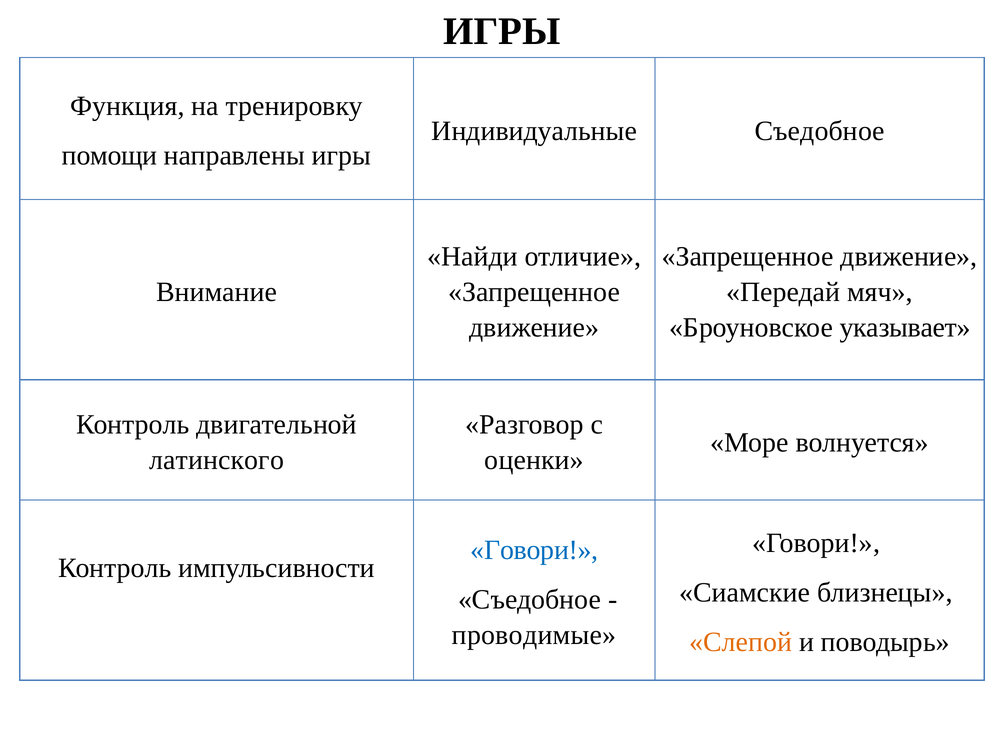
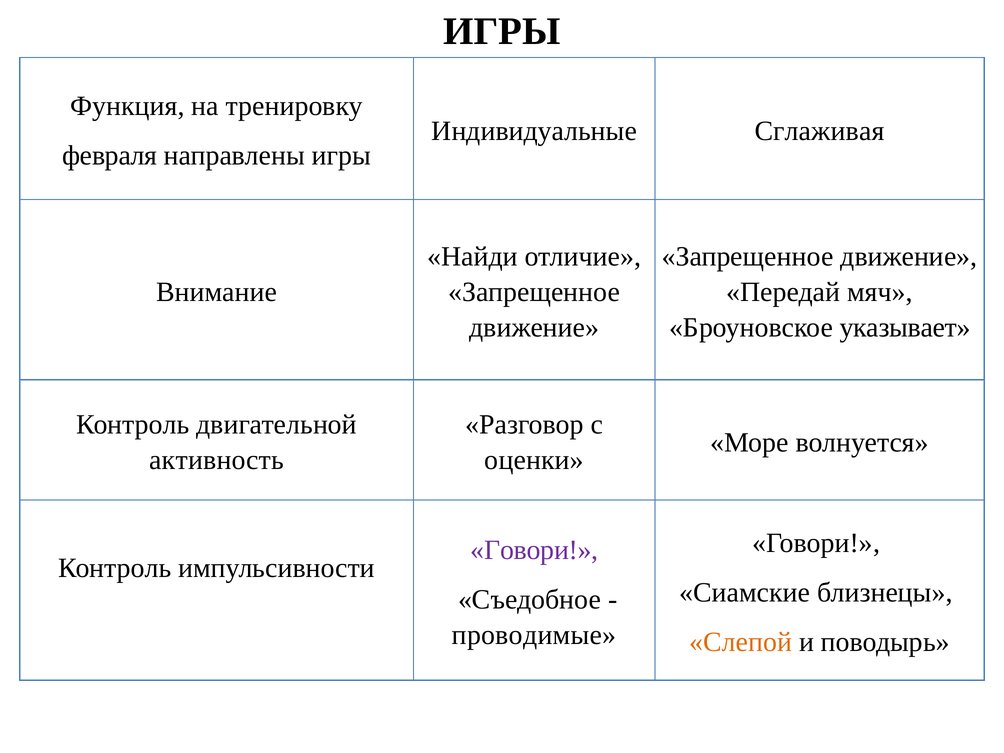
Индивидуальные Съедобное: Съедобное -> Сглаживая
помощи: помощи -> февраля
латинского: латинского -> активность
Говори at (534, 550) colour: blue -> purple
